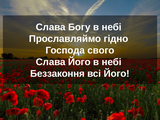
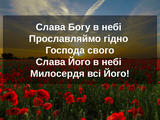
Беззаконня: Беззаконня -> Милосердя
